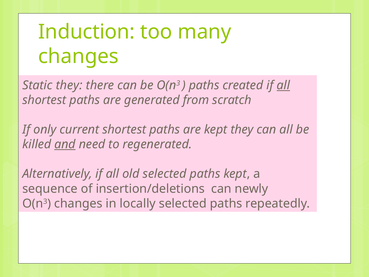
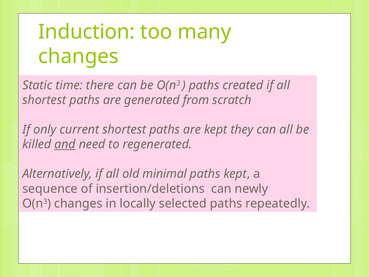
Static they: they -> time
all at (283, 85) underline: present -> none
old selected: selected -> minimal
